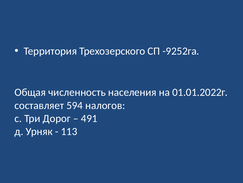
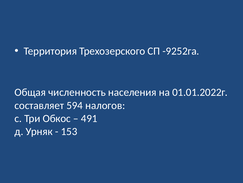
Дорог: Дорог -> Обкос
113: 113 -> 153
